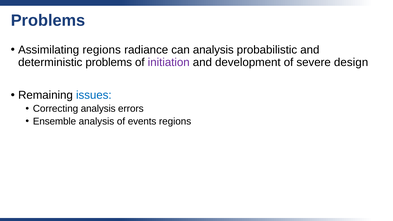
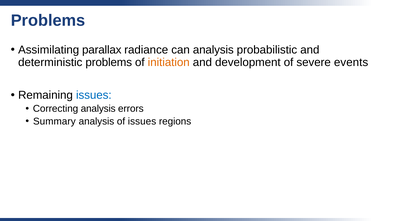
Assimilating regions: regions -> parallax
initiation colour: purple -> orange
design: design -> events
Ensemble: Ensemble -> Summary
of events: events -> issues
